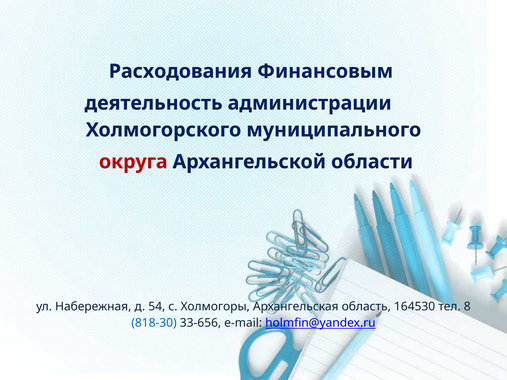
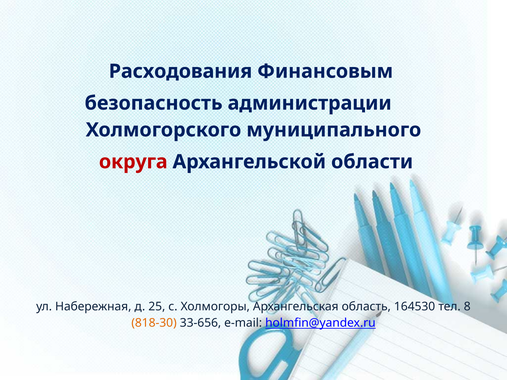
деятельность: деятельность -> безопасность
54: 54 -> 25
818-30 colour: blue -> orange
